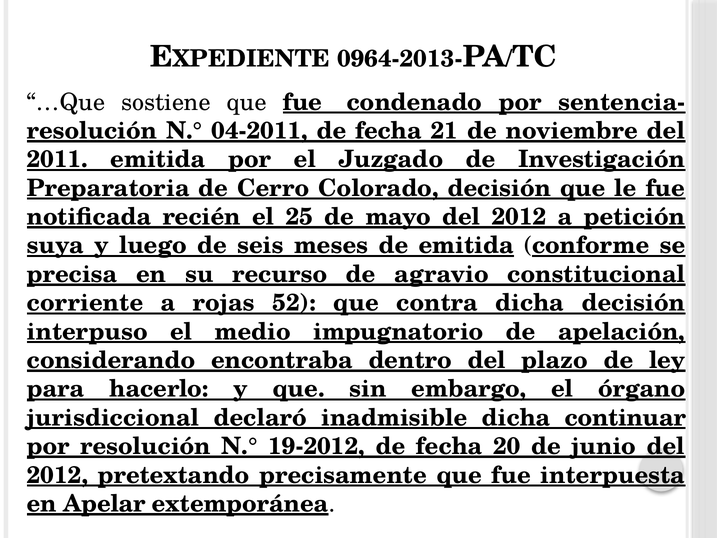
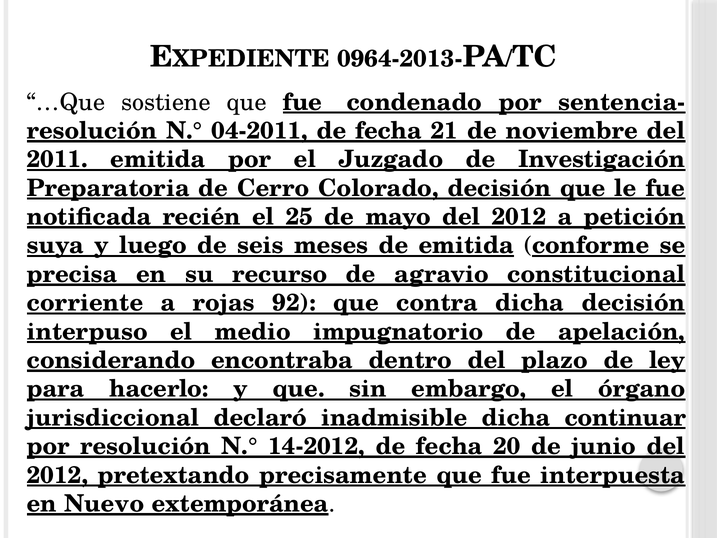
52: 52 -> 92
19-2012: 19-2012 -> 14-2012
Apelar: Apelar -> Nuevo
